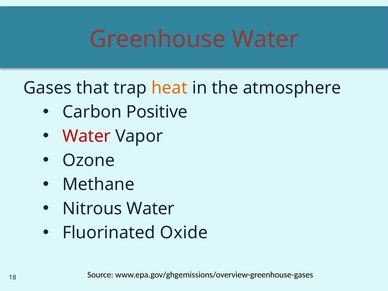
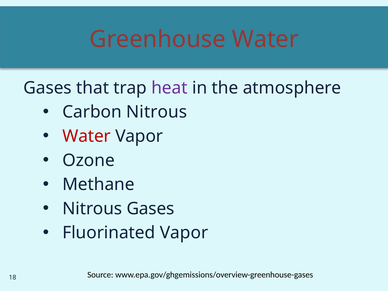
heat colour: orange -> purple
Carbon Positive: Positive -> Nitrous
Nitrous Water: Water -> Gases
Fluorinated Oxide: Oxide -> Vapor
